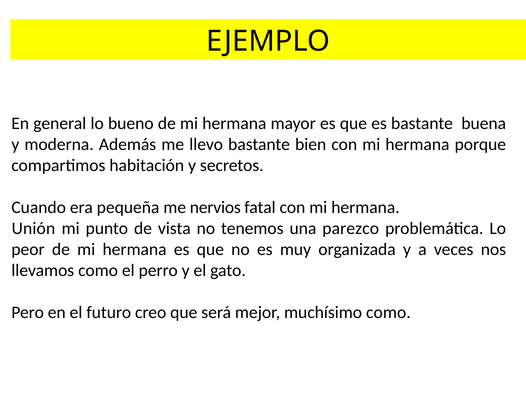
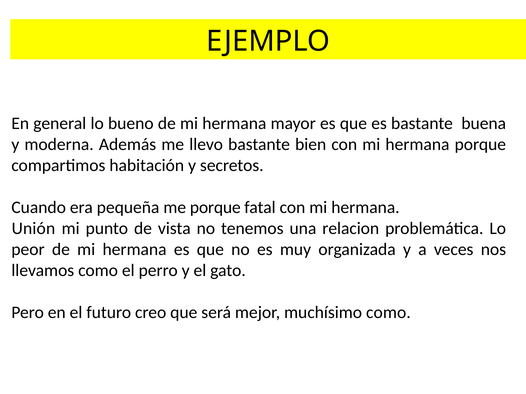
me nervios: nervios -> porque
parezco: parezco -> relacion
